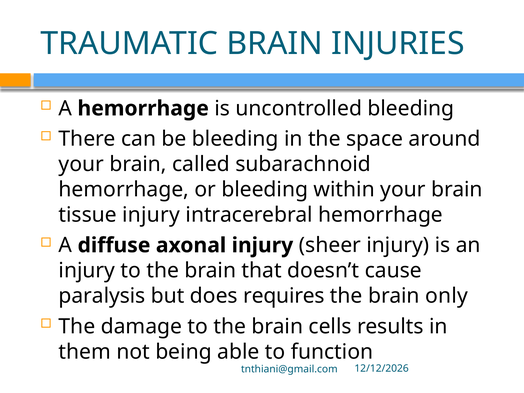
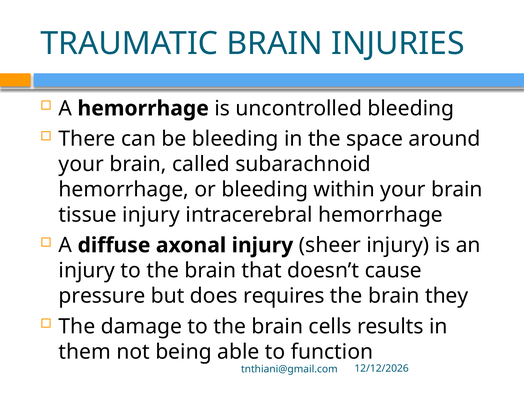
paralysis: paralysis -> pressure
only: only -> they
